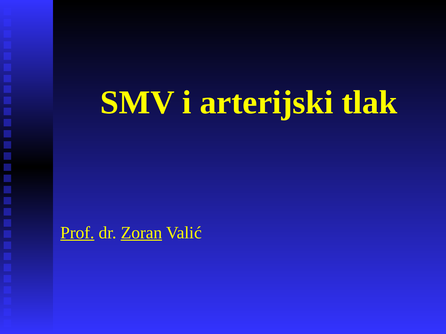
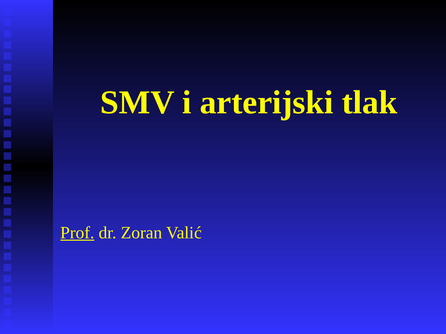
Zoran underline: present -> none
